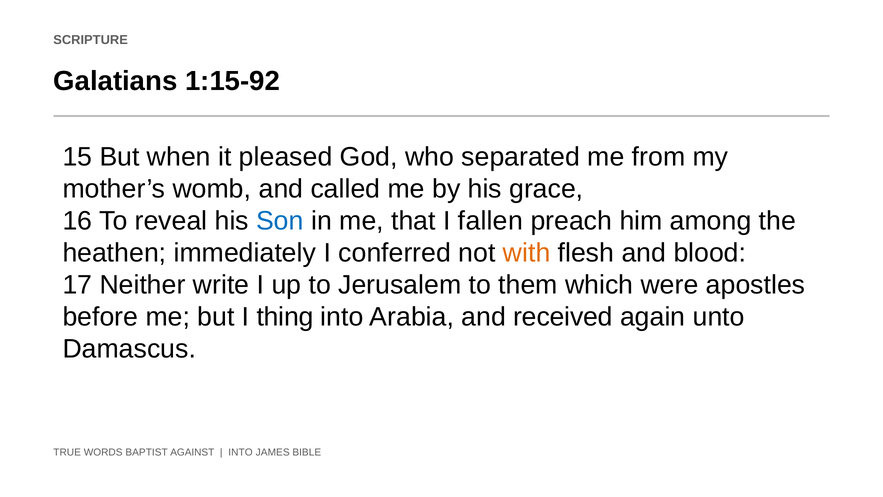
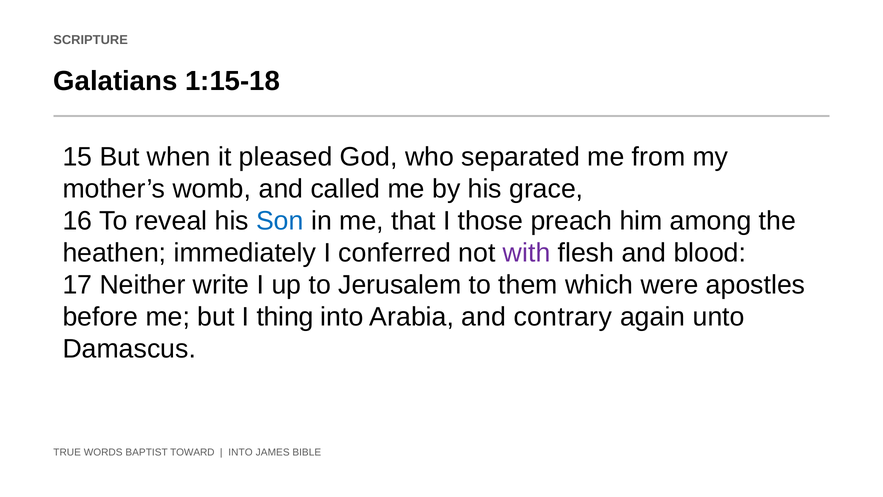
1:15-92: 1:15-92 -> 1:15-18
fallen: fallen -> those
with colour: orange -> purple
received: received -> contrary
AGAINST: AGAINST -> TOWARD
